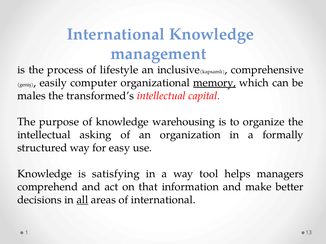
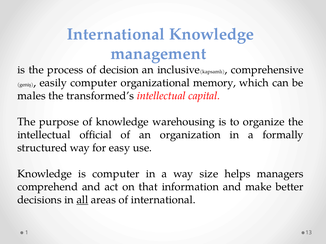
lifestyle: lifestyle -> decision
memory underline: present -> none
asking: asking -> official
is satisfying: satisfying -> computer
tool: tool -> size
